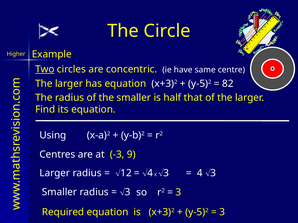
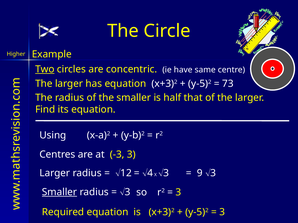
82: 82 -> 73
-3 9: 9 -> 3
4: 4 -> 9
Smaller at (60, 193) underline: none -> present
